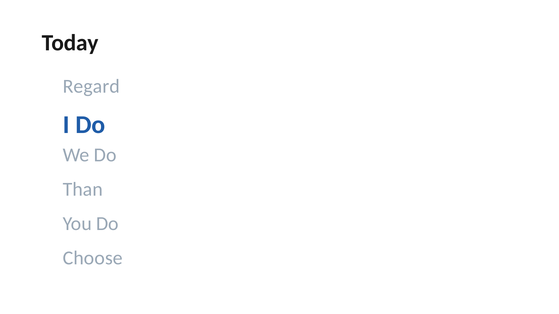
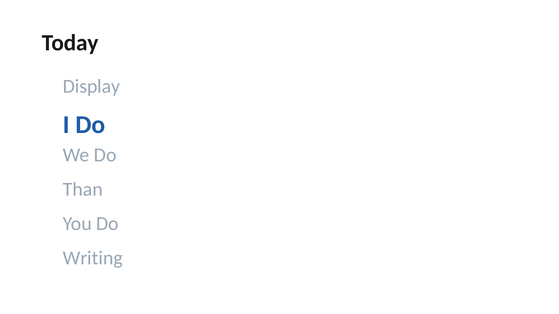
Regard: Regard -> Display
Choose: Choose -> Writing
